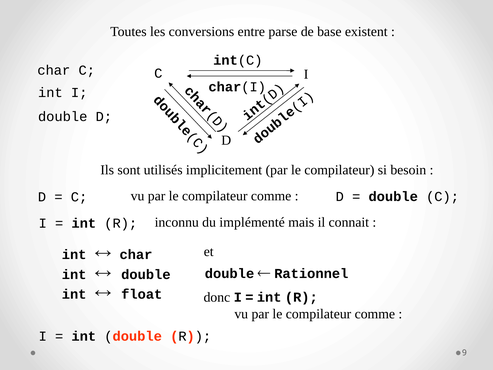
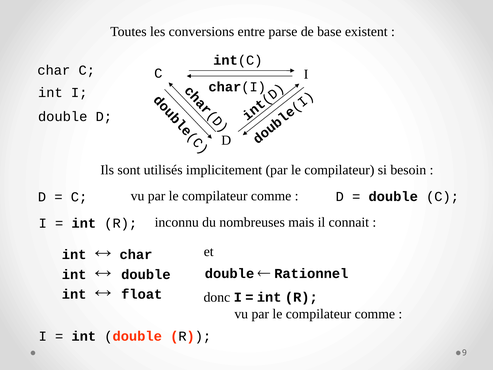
implémenté: implémenté -> nombreuses
